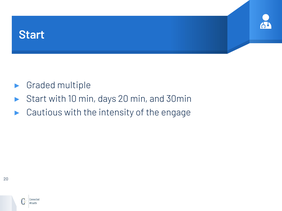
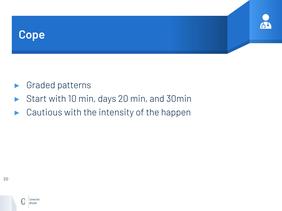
Start at (32, 35): Start -> Cope
multiple: multiple -> patterns
engage: engage -> happen
